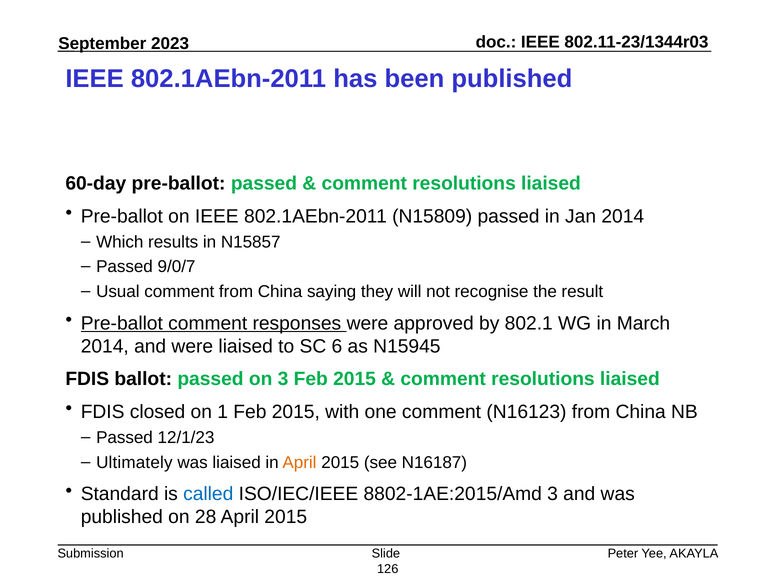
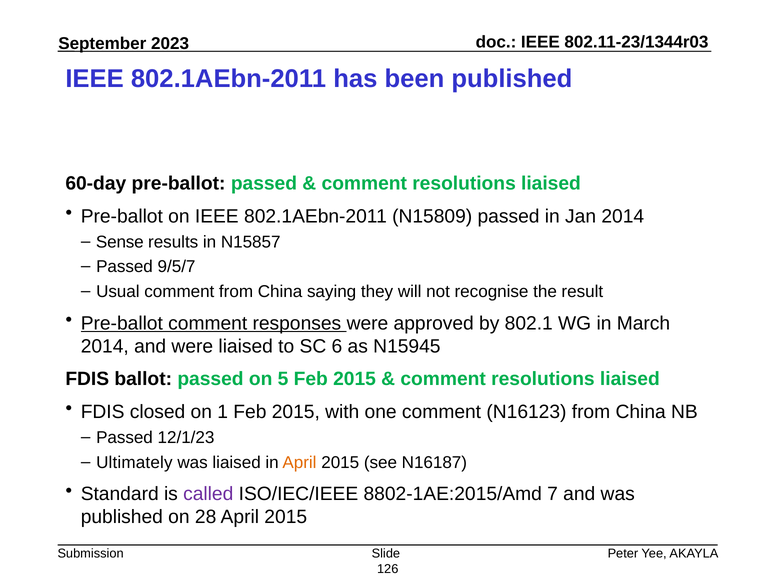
Which: Which -> Sense
9/0/7: 9/0/7 -> 9/5/7
on 3: 3 -> 5
called colour: blue -> purple
8802-1AE:2015/Amd 3: 3 -> 7
